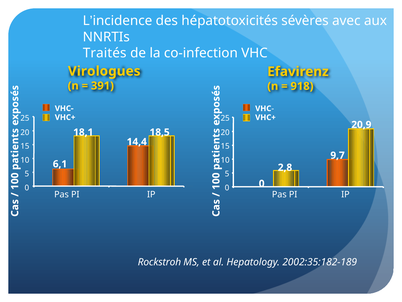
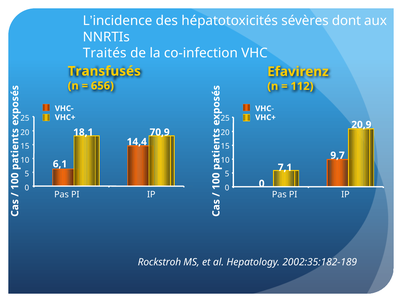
avec: avec -> dont
Virologues: Virologues -> Transfusés
391: 391 -> 656
918: 918 -> 112
18,5: 18,5 -> 70,9
2,8: 2,8 -> 7,1
